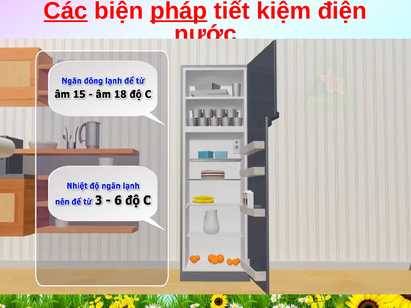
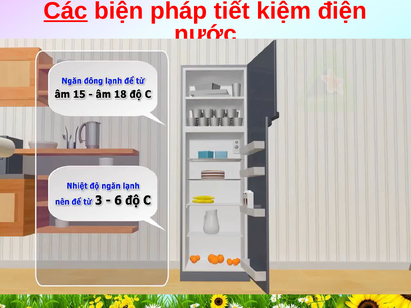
pháp underline: present -> none
